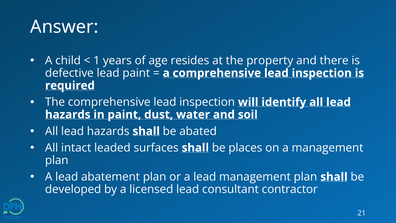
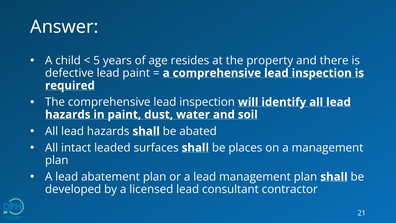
1: 1 -> 5
